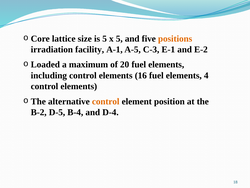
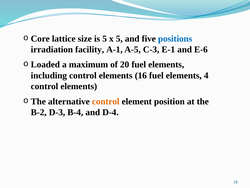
positions colour: orange -> blue
E-2: E-2 -> E-6
D-5: D-5 -> D-3
